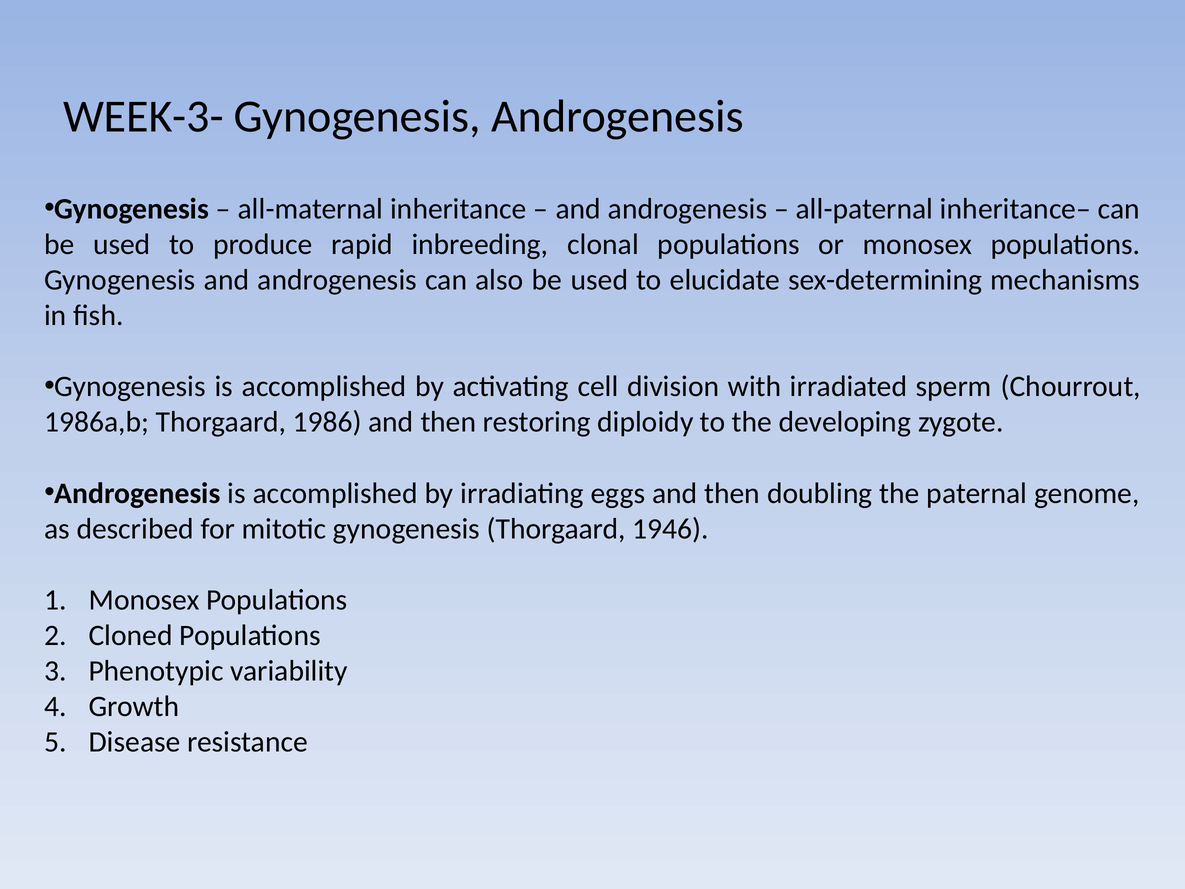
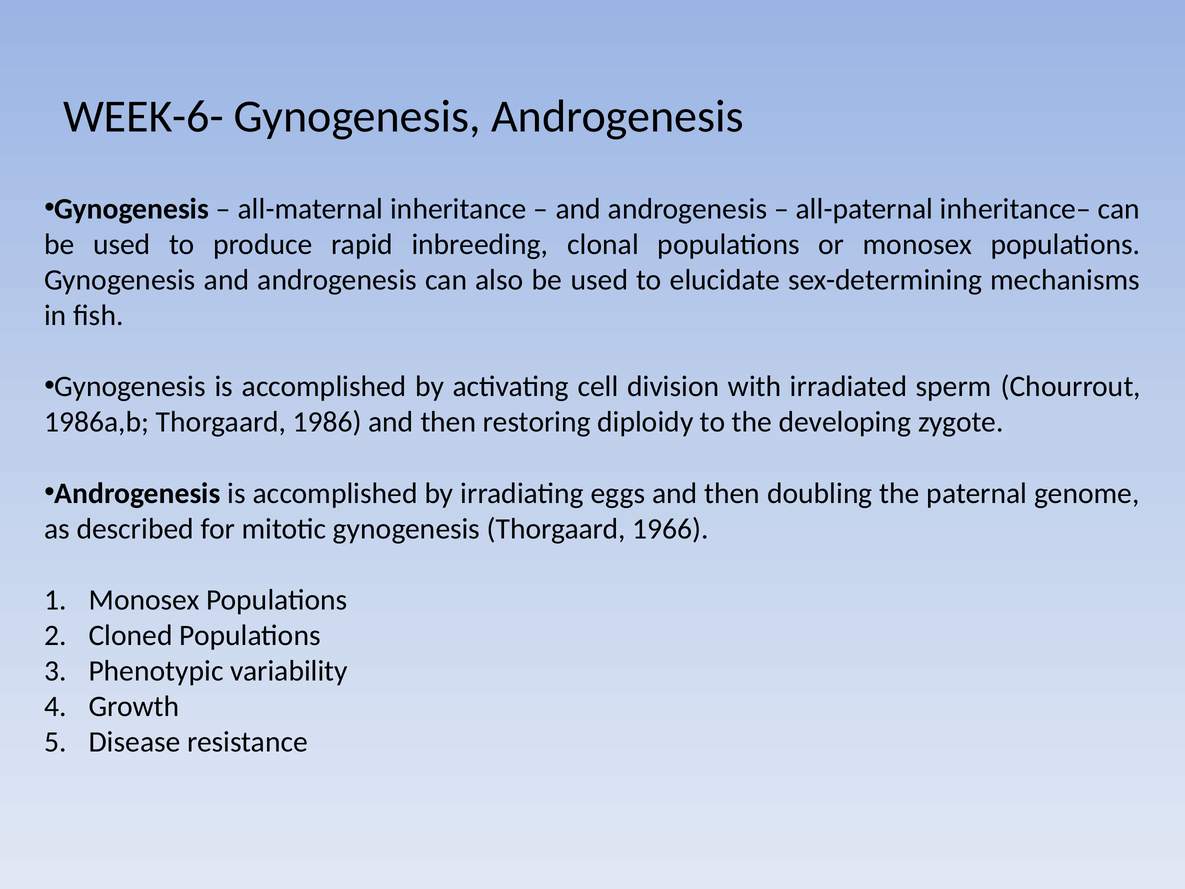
WEEK-3-: WEEK-3- -> WEEK-6-
1946: 1946 -> 1966
